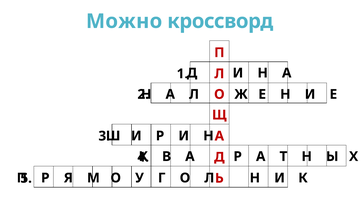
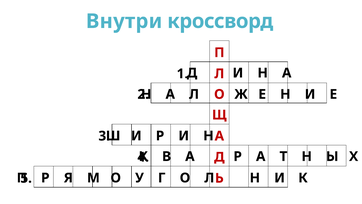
Можно: Можно -> Внутри
